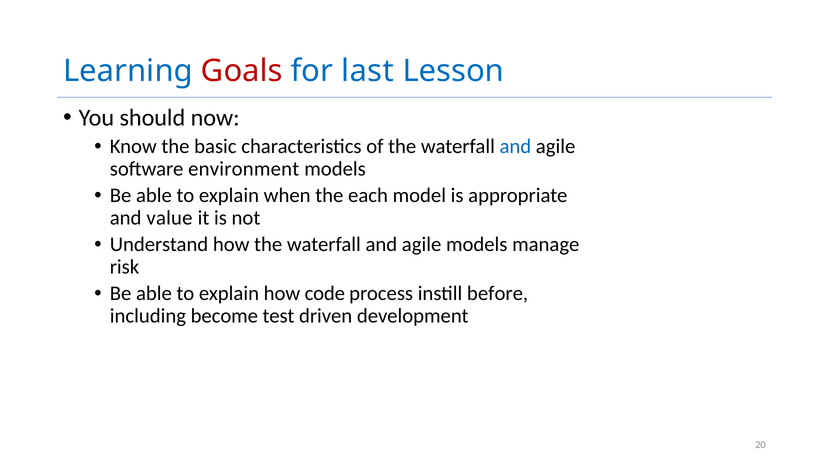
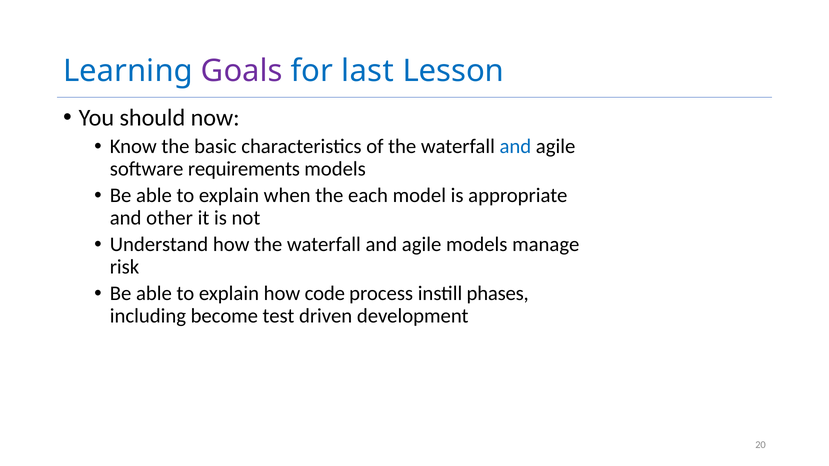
Goals colour: red -> purple
environment: environment -> requirements
value: value -> other
before: before -> phases
